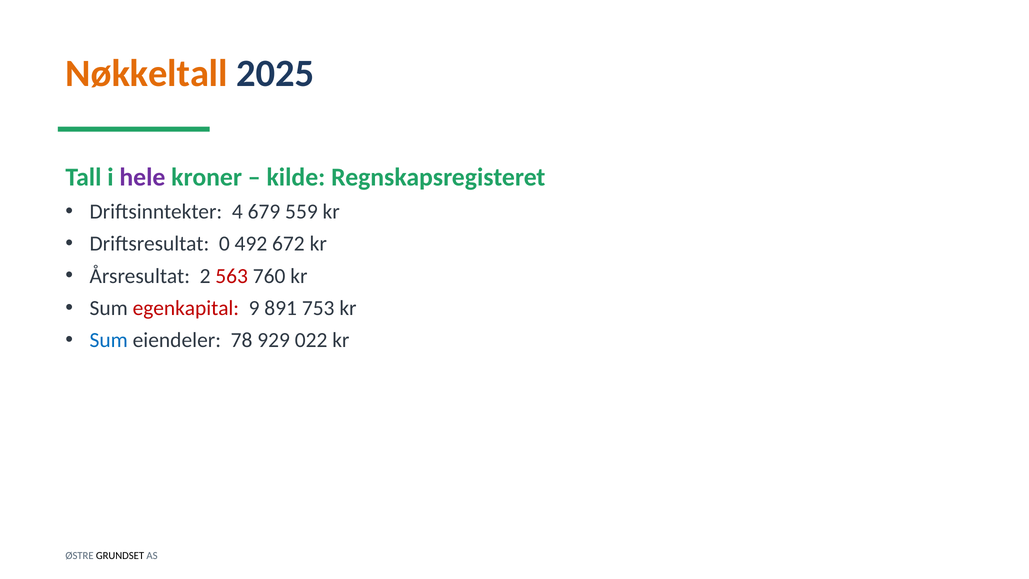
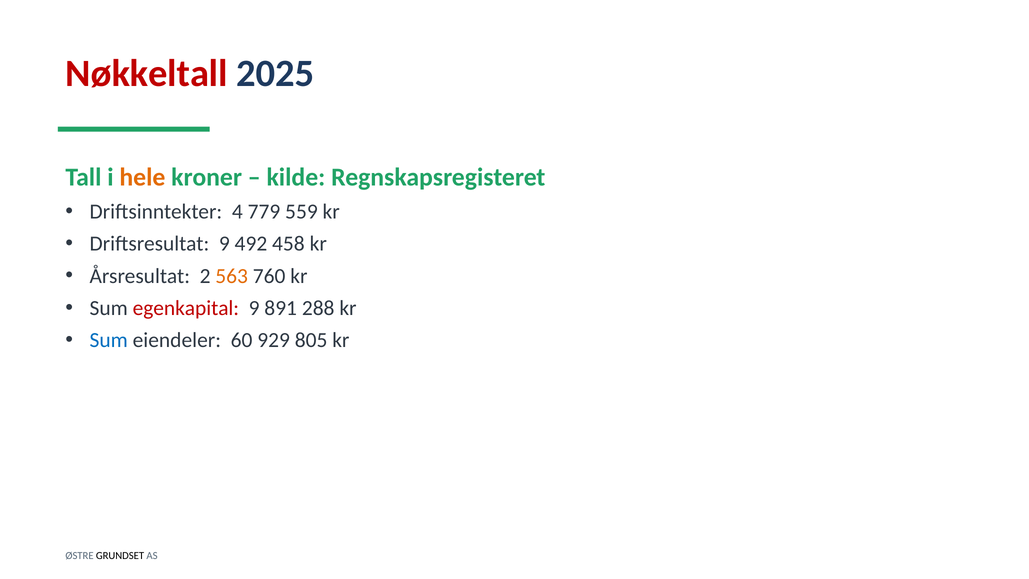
Nøkkeltall colour: orange -> red
hele colour: purple -> orange
679: 679 -> 779
Driftsresultat 0: 0 -> 9
672: 672 -> 458
563 colour: red -> orange
753: 753 -> 288
78: 78 -> 60
022: 022 -> 805
